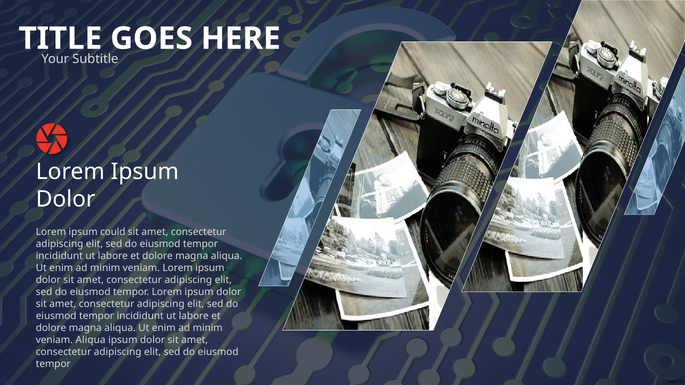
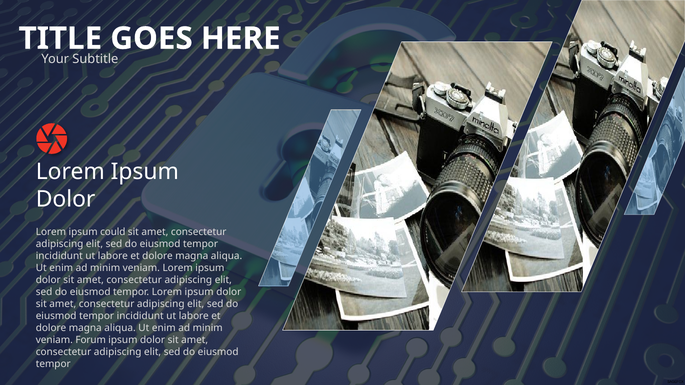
veniam Aliqua: Aliqua -> Forum
